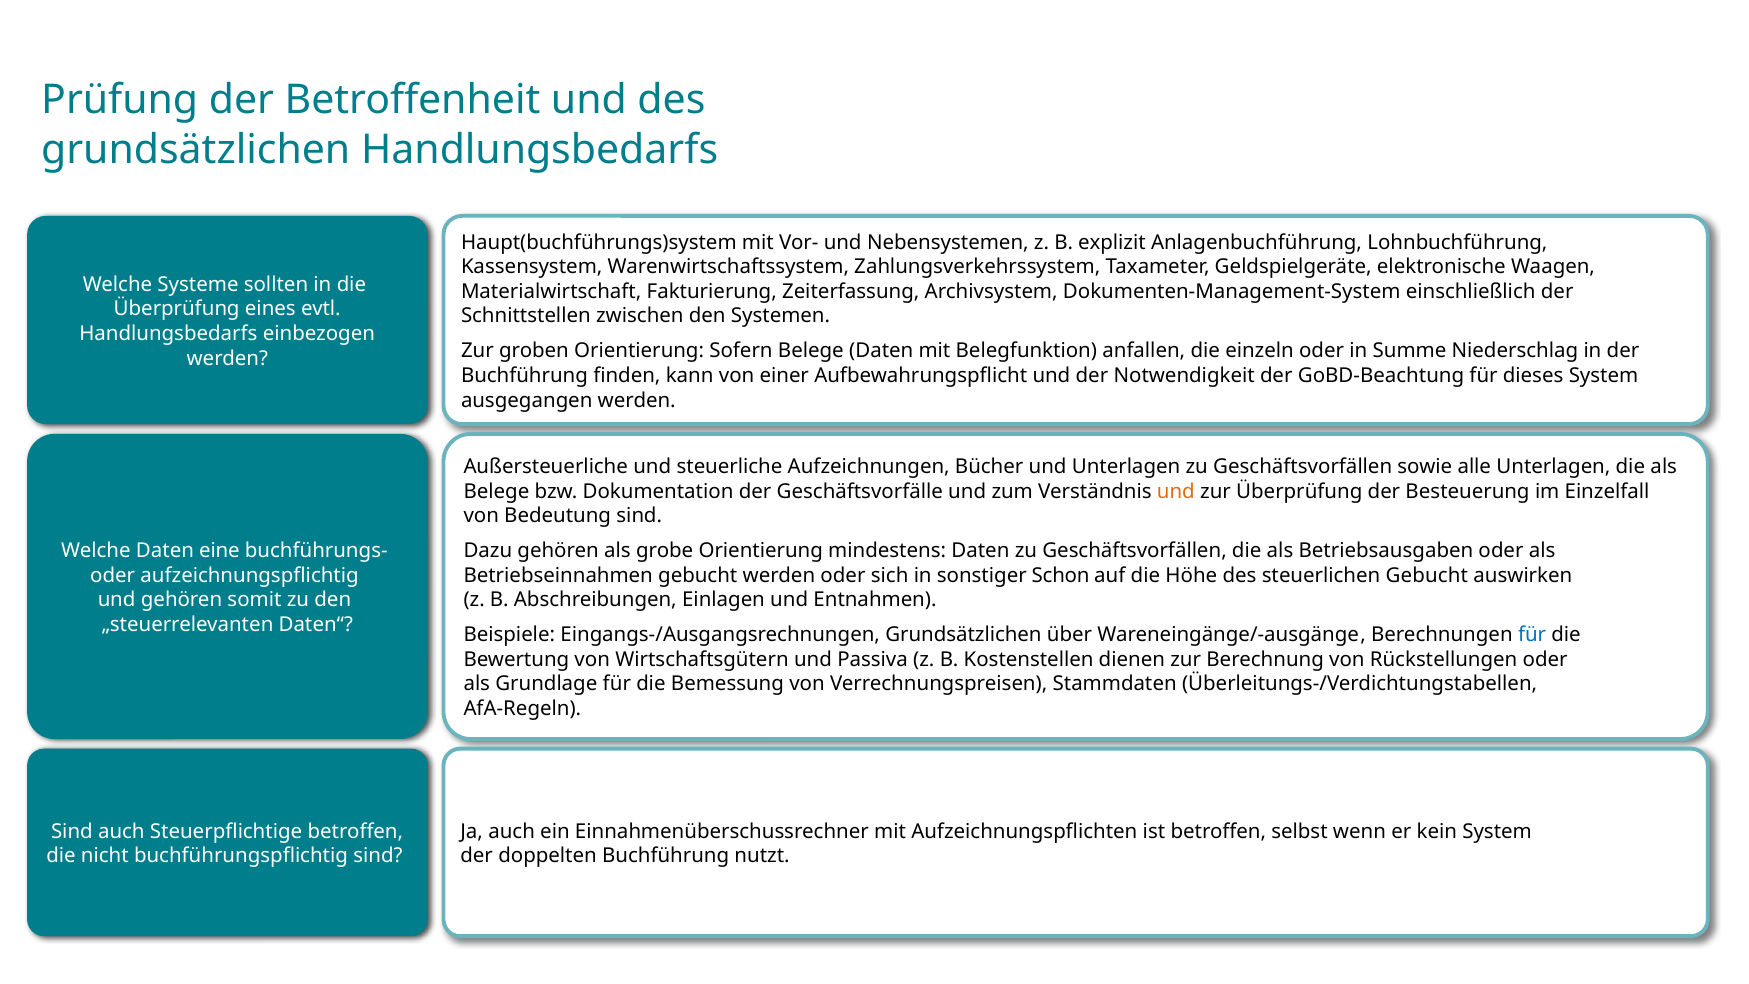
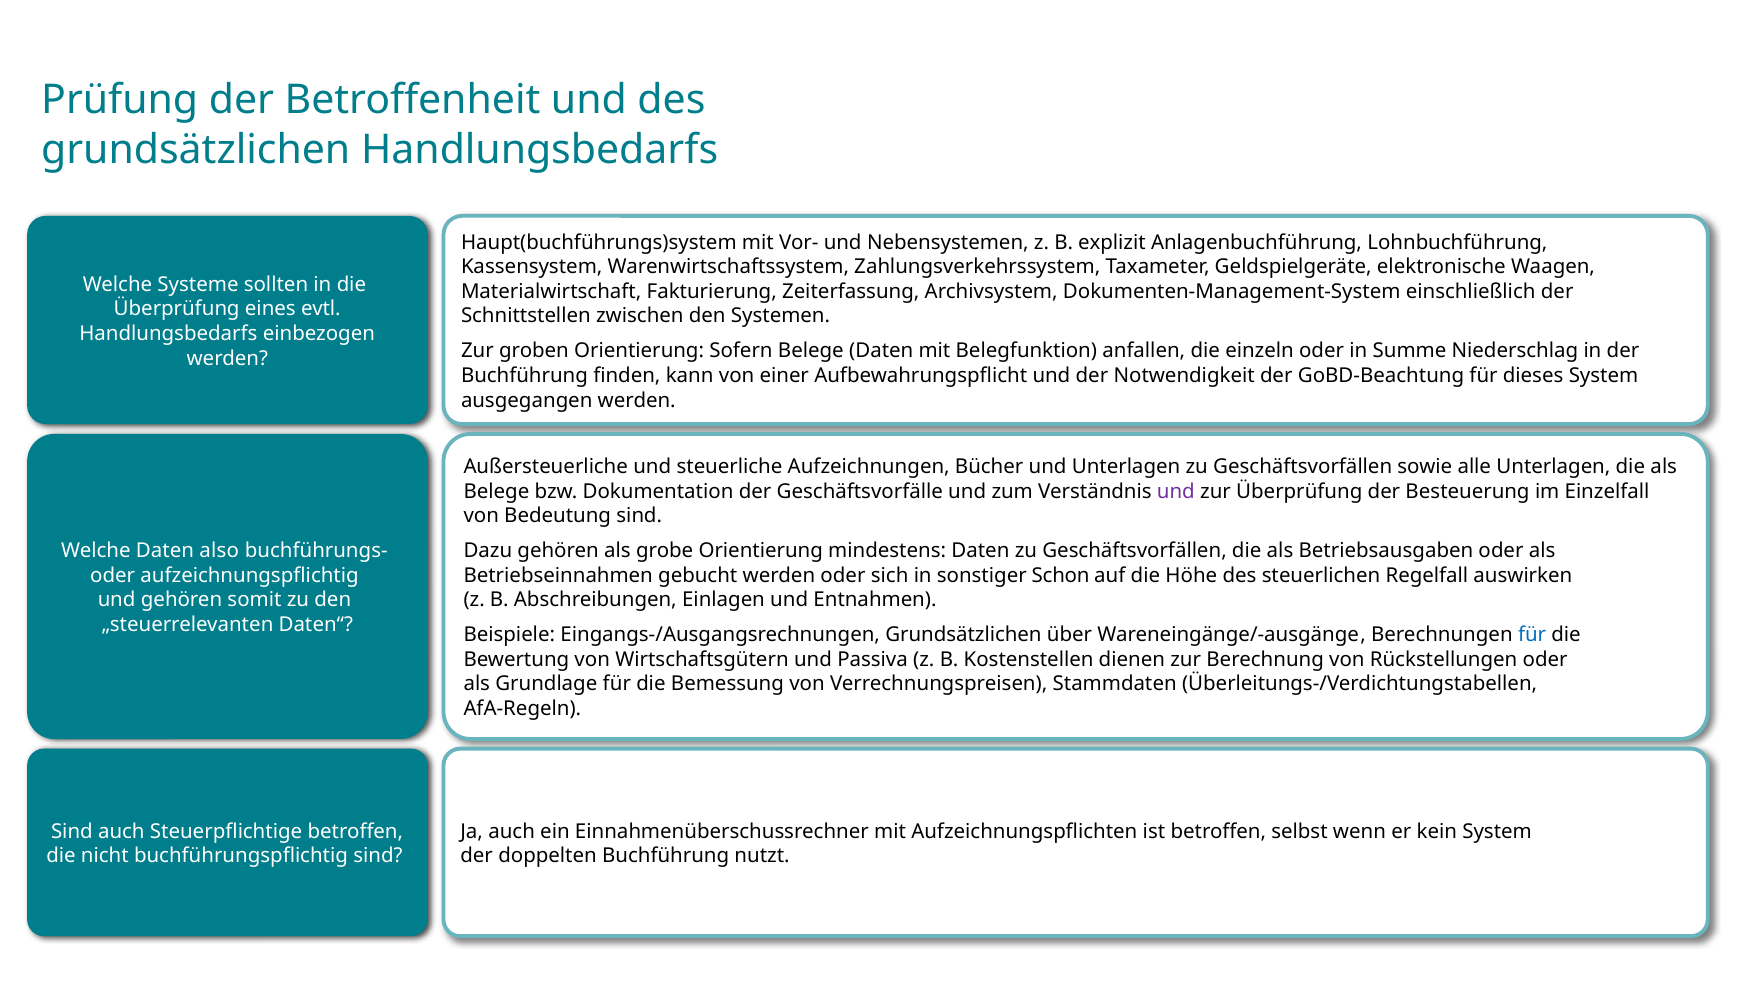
und at (1176, 491) colour: orange -> purple
eine: eine -> also
steuerlichen Gebucht: Gebucht -> Regelfall
